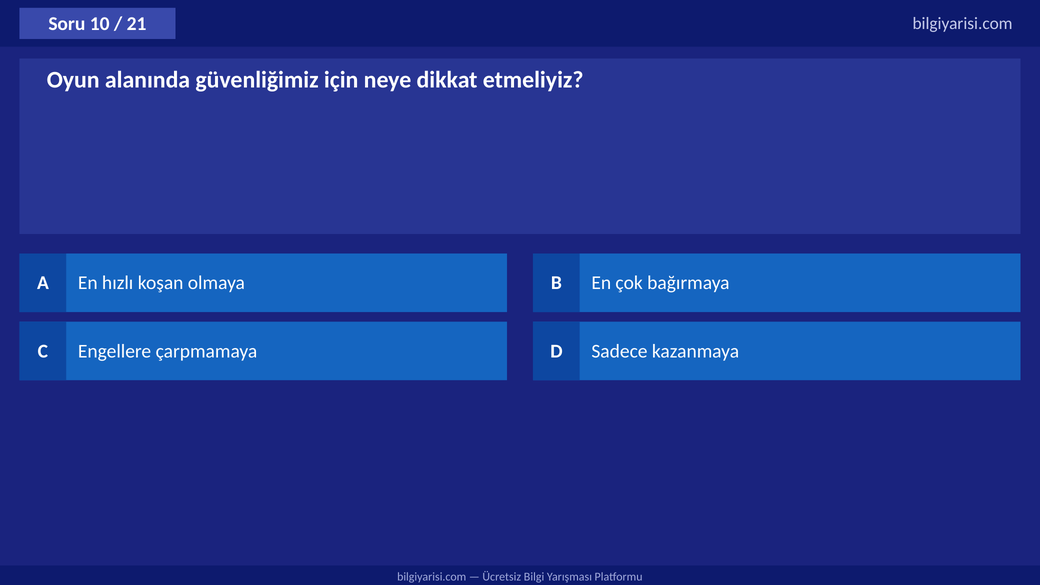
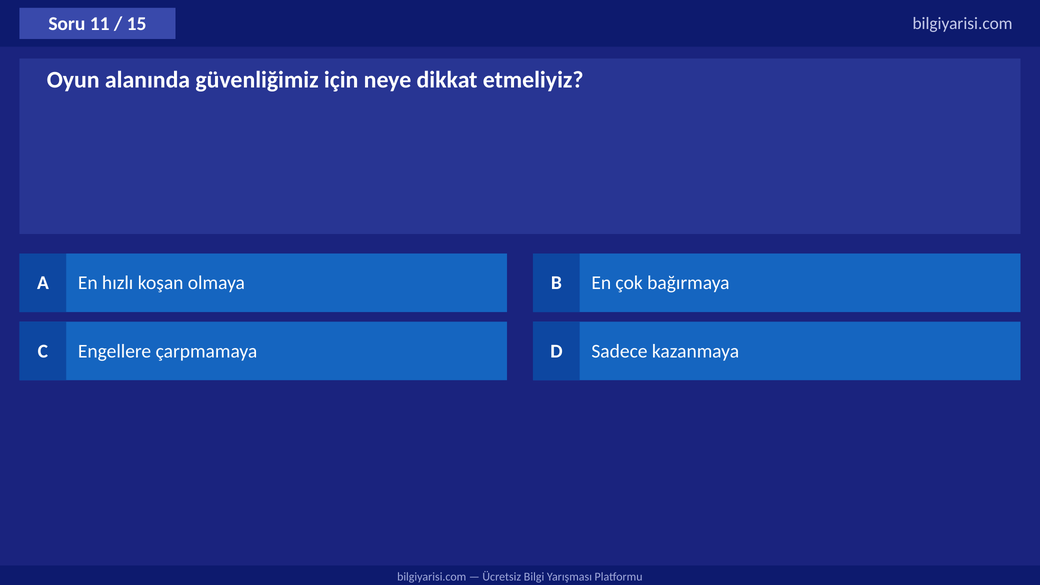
10: 10 -> 11
21: 21 -> 15
